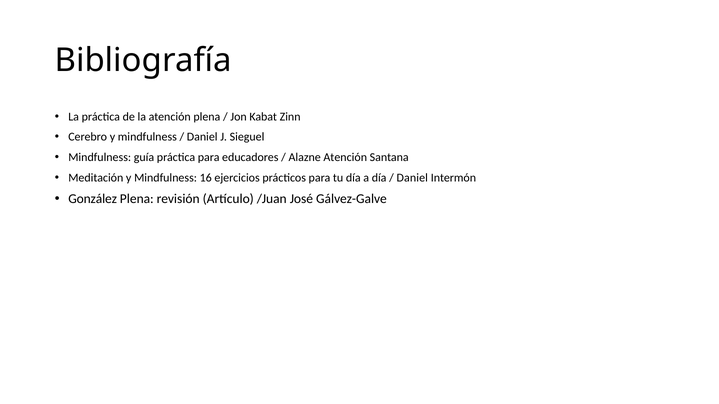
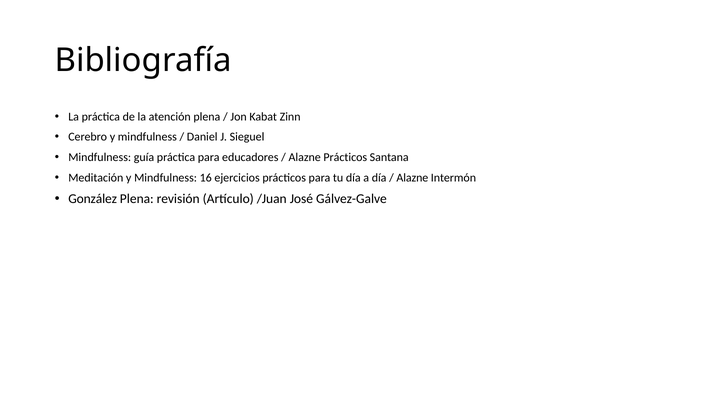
Alazne Atención: Atención -> Prácticos
Daniel at (412, 178): Daniel -> Alazne
